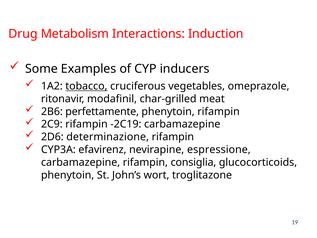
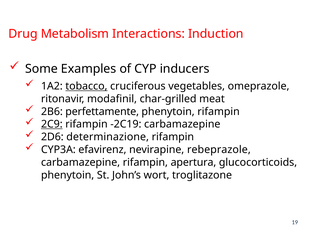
2C9 underline: none -> present
espressione: espressione -> rebeprazole
consiglia: consiglia -> apertura
